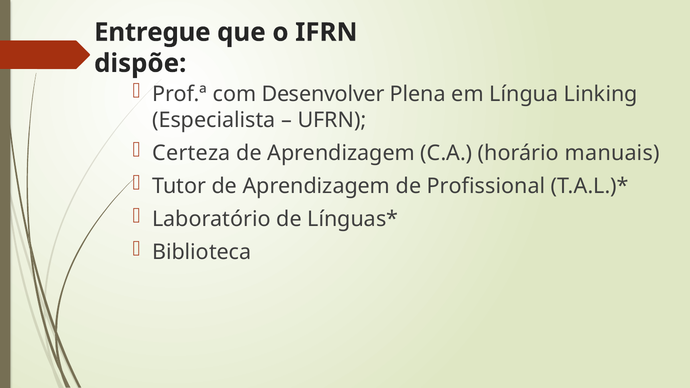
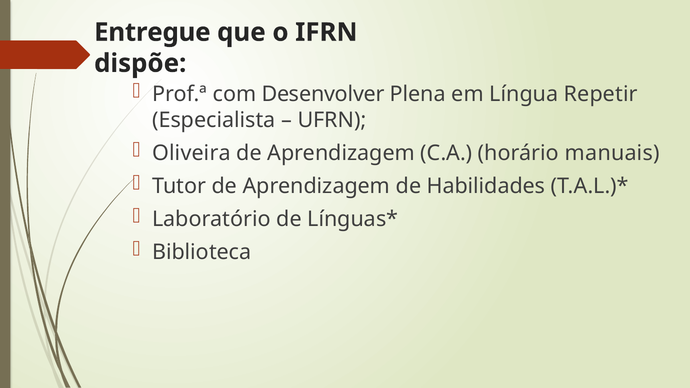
Linking: Linking -> Repetir
Certeza: Certeza -> Oliveira
Profissional: Profissional -> Habilidades
